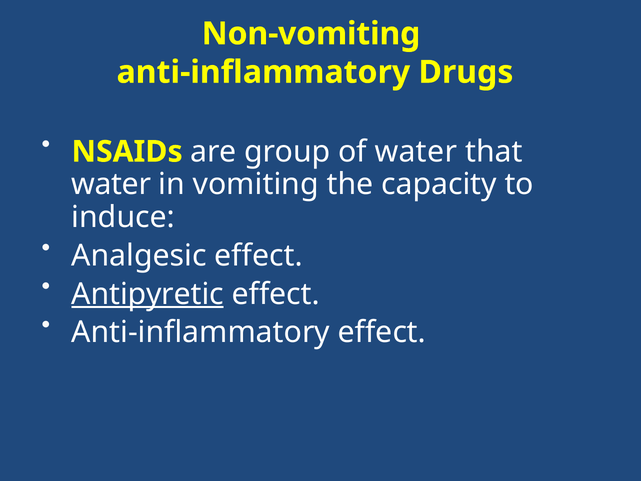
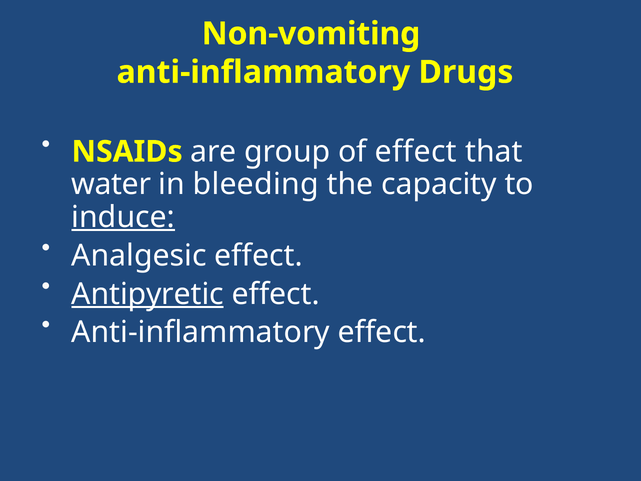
of water: water -> effect
vomiting: vomiting -> bleeding
induce underline: none -> present
